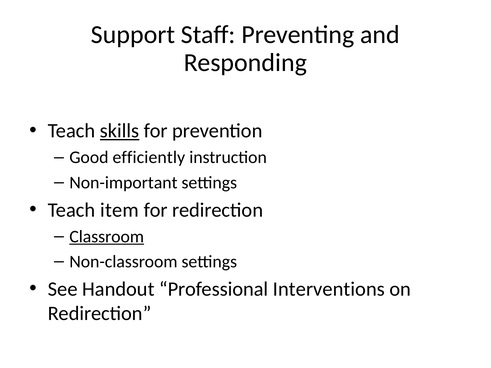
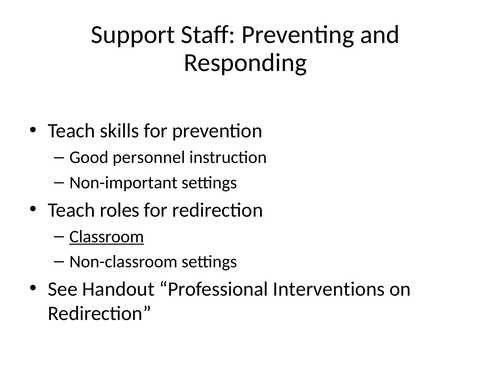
skills underline: present -> none
efficiently: efficiently -> personnel
item: item -> roles
